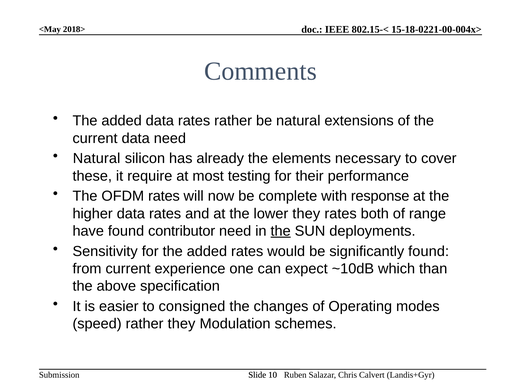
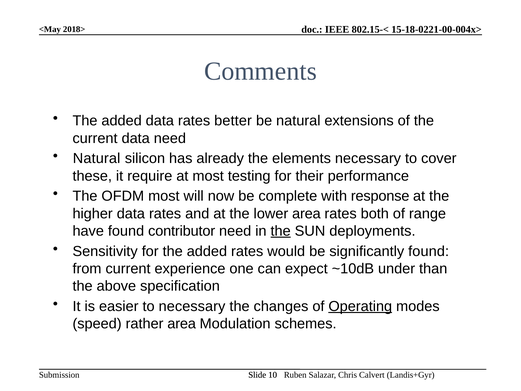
rates rather: rather -> better
OFDM rates: rates -> most
lower they: they -> area
which: which -> under
to consigned: consigned -> necessary
Operating underline: none -> present
rather they: they -> area
